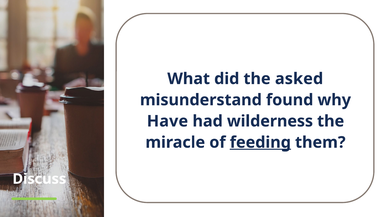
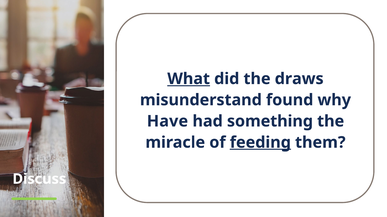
What underline: none -> present
asked: asked -> draws
wilderness: wilderness -> something
